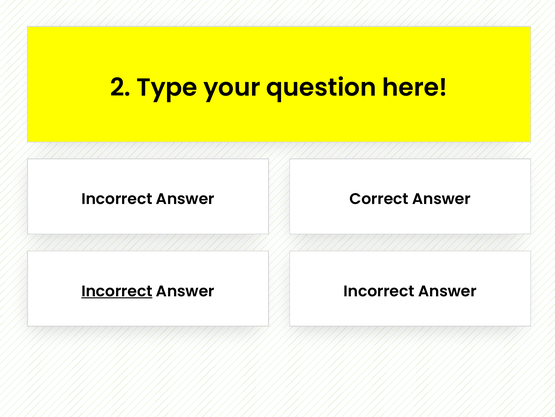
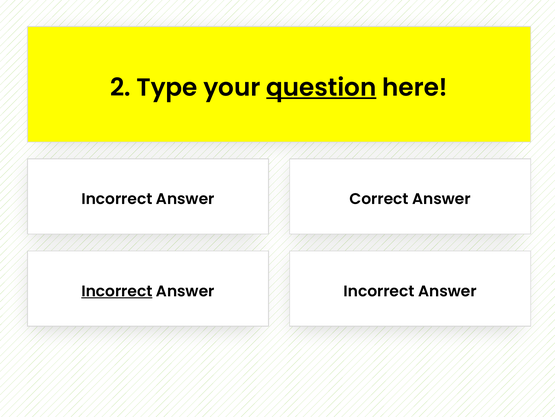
question underline: none -> present
